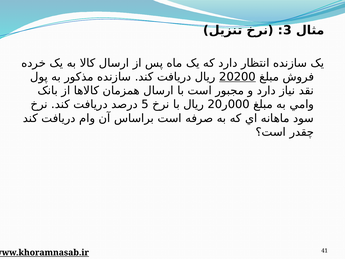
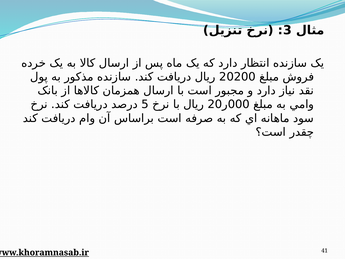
20200 underline: present -> none
